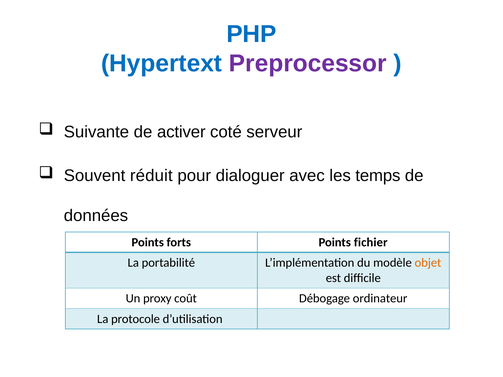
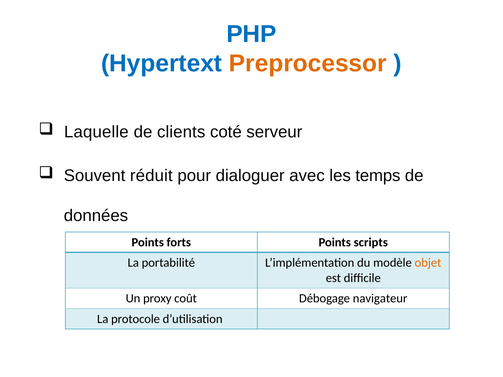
Preprocessor colour: purple -> orange
Suivante: Suivante -> Laquelle
activer: activer -> clients
fichier: fichier -> scripts
ordinateur: ordinateur -> navigateur
